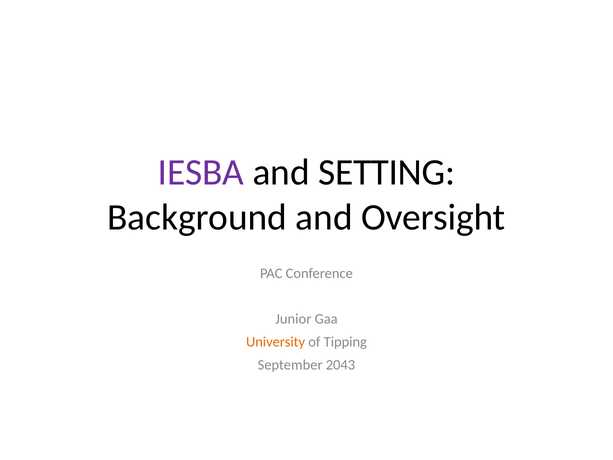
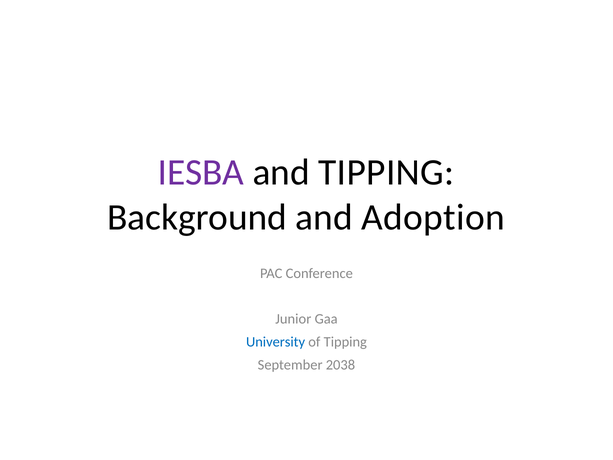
and SETTING: SETTING -> TIPPING
Oversight: Oversight -> Adoption
University colour: orange -> blue
2043: 2043 -> 2038
